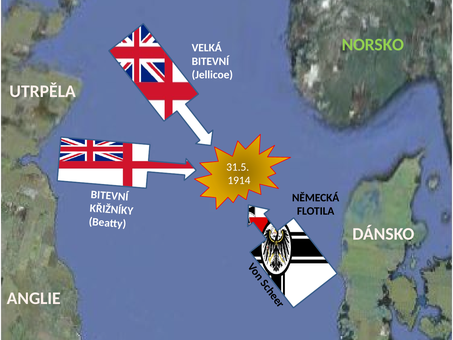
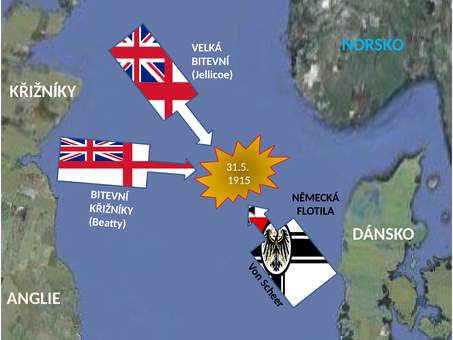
NORSKO colour: light green -> light blue
UTRPĚLA at (43, 91): UTRPĚLA -> KŘIŽNÍKY
1914: 1914 -> 1915
